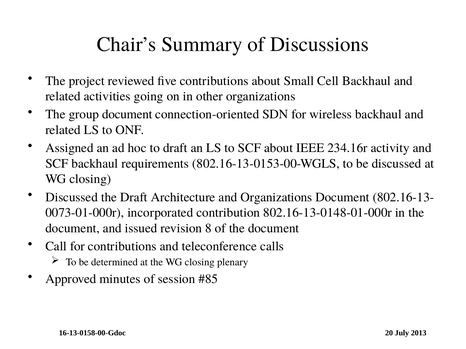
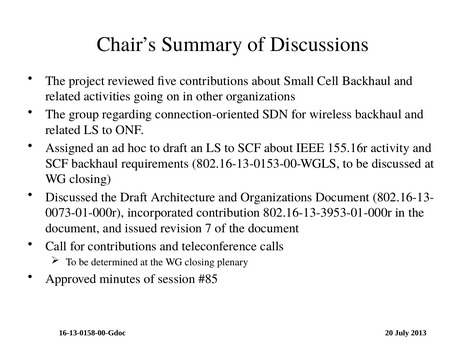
group document: document -> regarding
234.16r: 234.16r -> 155.16r
802.16-13-0148-01-000r: 802.16-13-0148-01-000r -> 802.16-13-3953-01-000r
8: 8 -> 7
